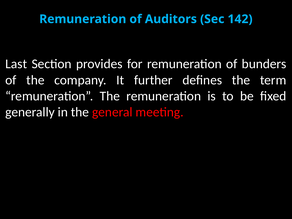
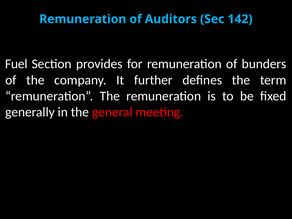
Last: Last -> Fuel
